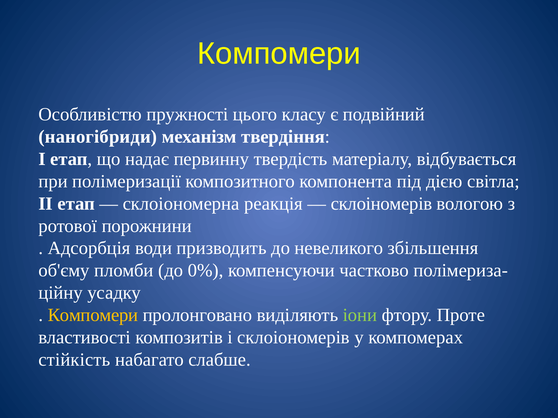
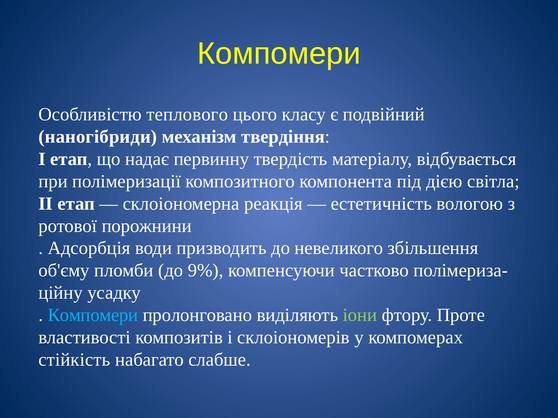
пружності: пружності -> теплового
склоіномерів: склоіномерів -> естетичність
0%: 0% -> 9%
Компомери at (93, 315) colour: yellow -> light blue
